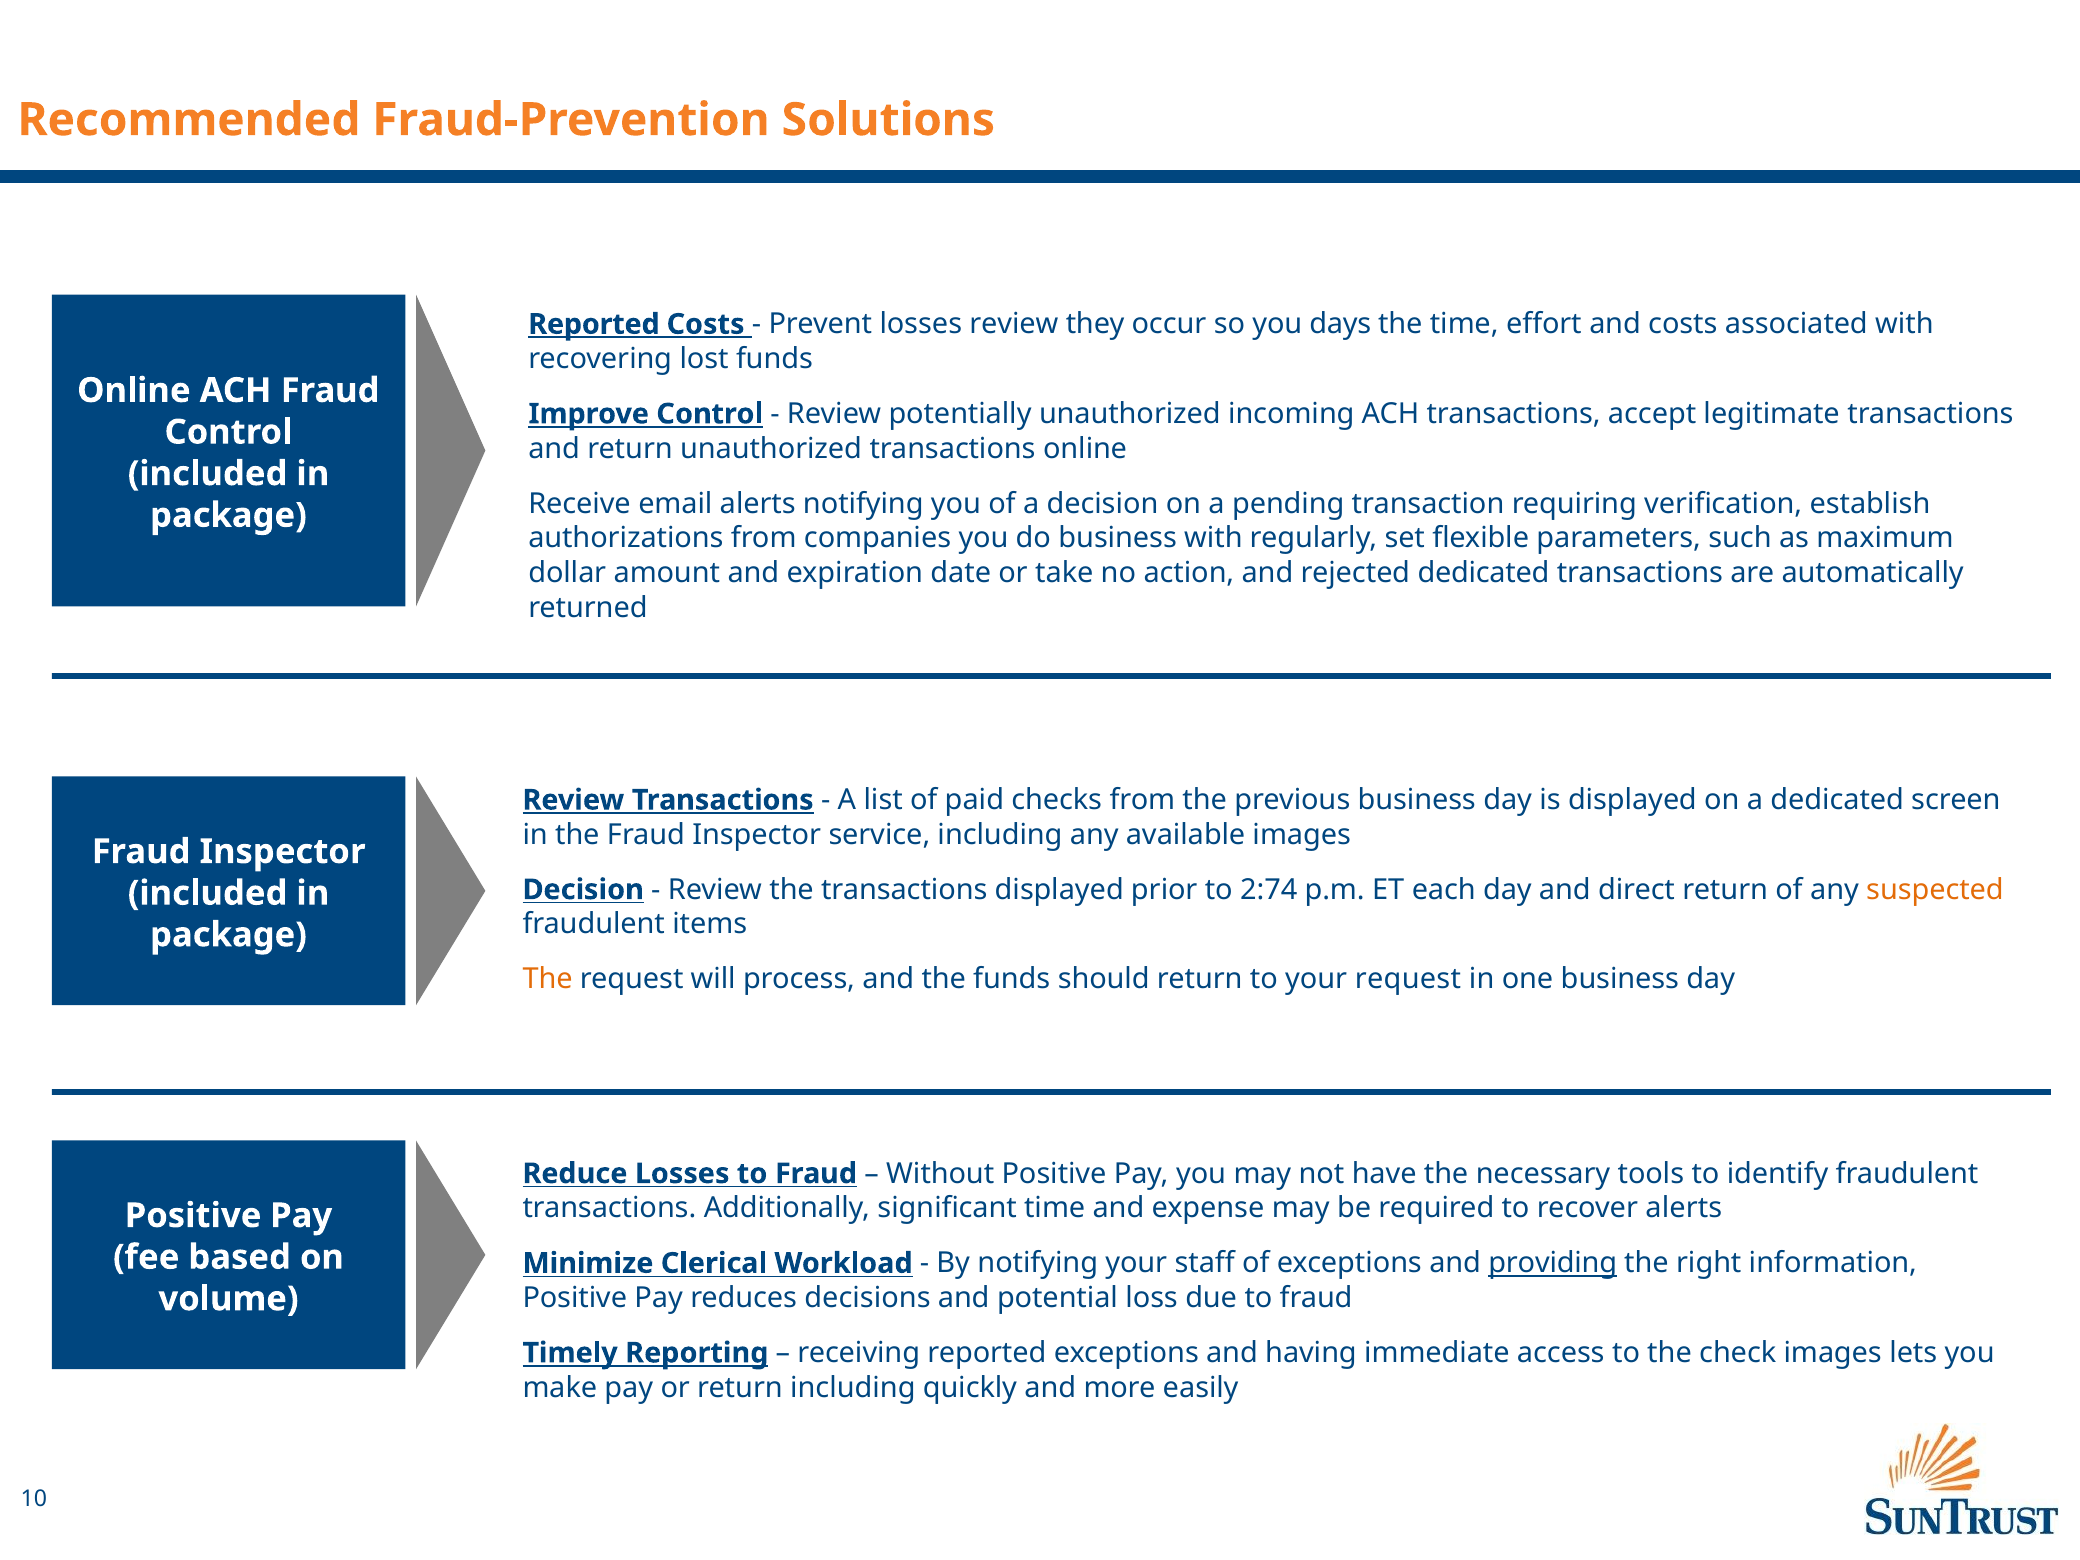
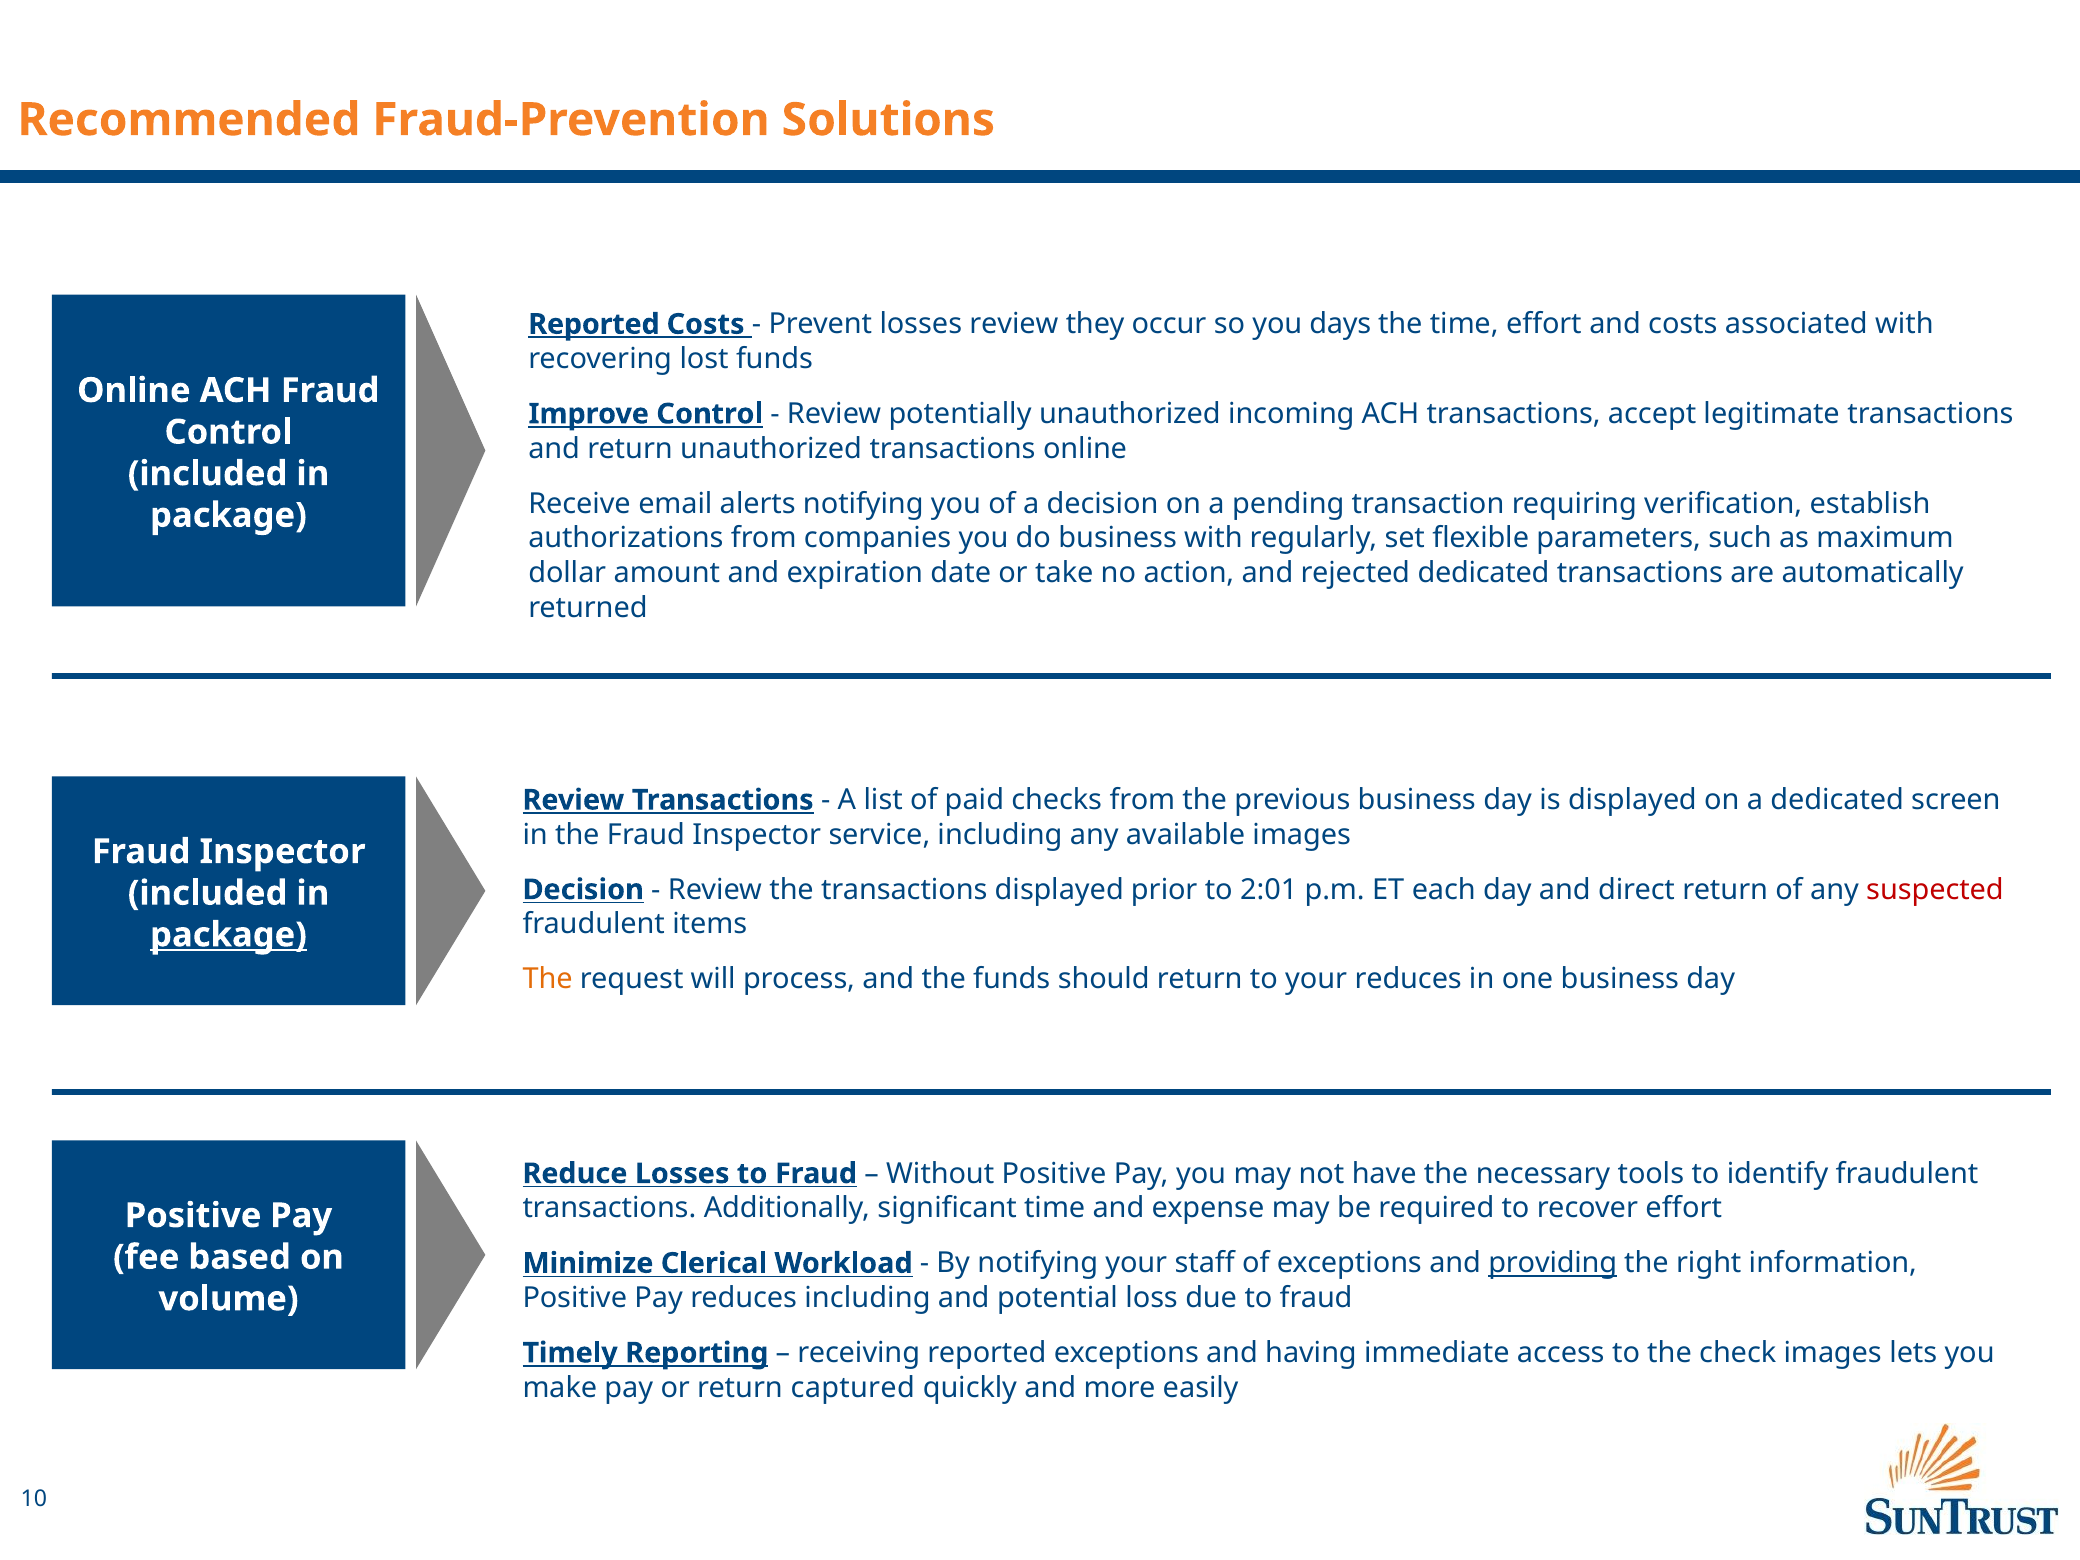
2:74: 2:74 -> 2:01
suspected colour: orange -> red
package at (229, 935) underline: none -> present
your request: request -> reduces
recover alerts: alerts -> effort
reduces decisions: decisions -> including
return including: including -> captured
